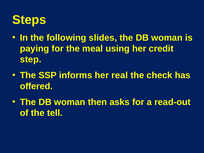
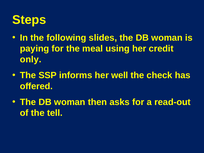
step: step -> only
real: real -> well
